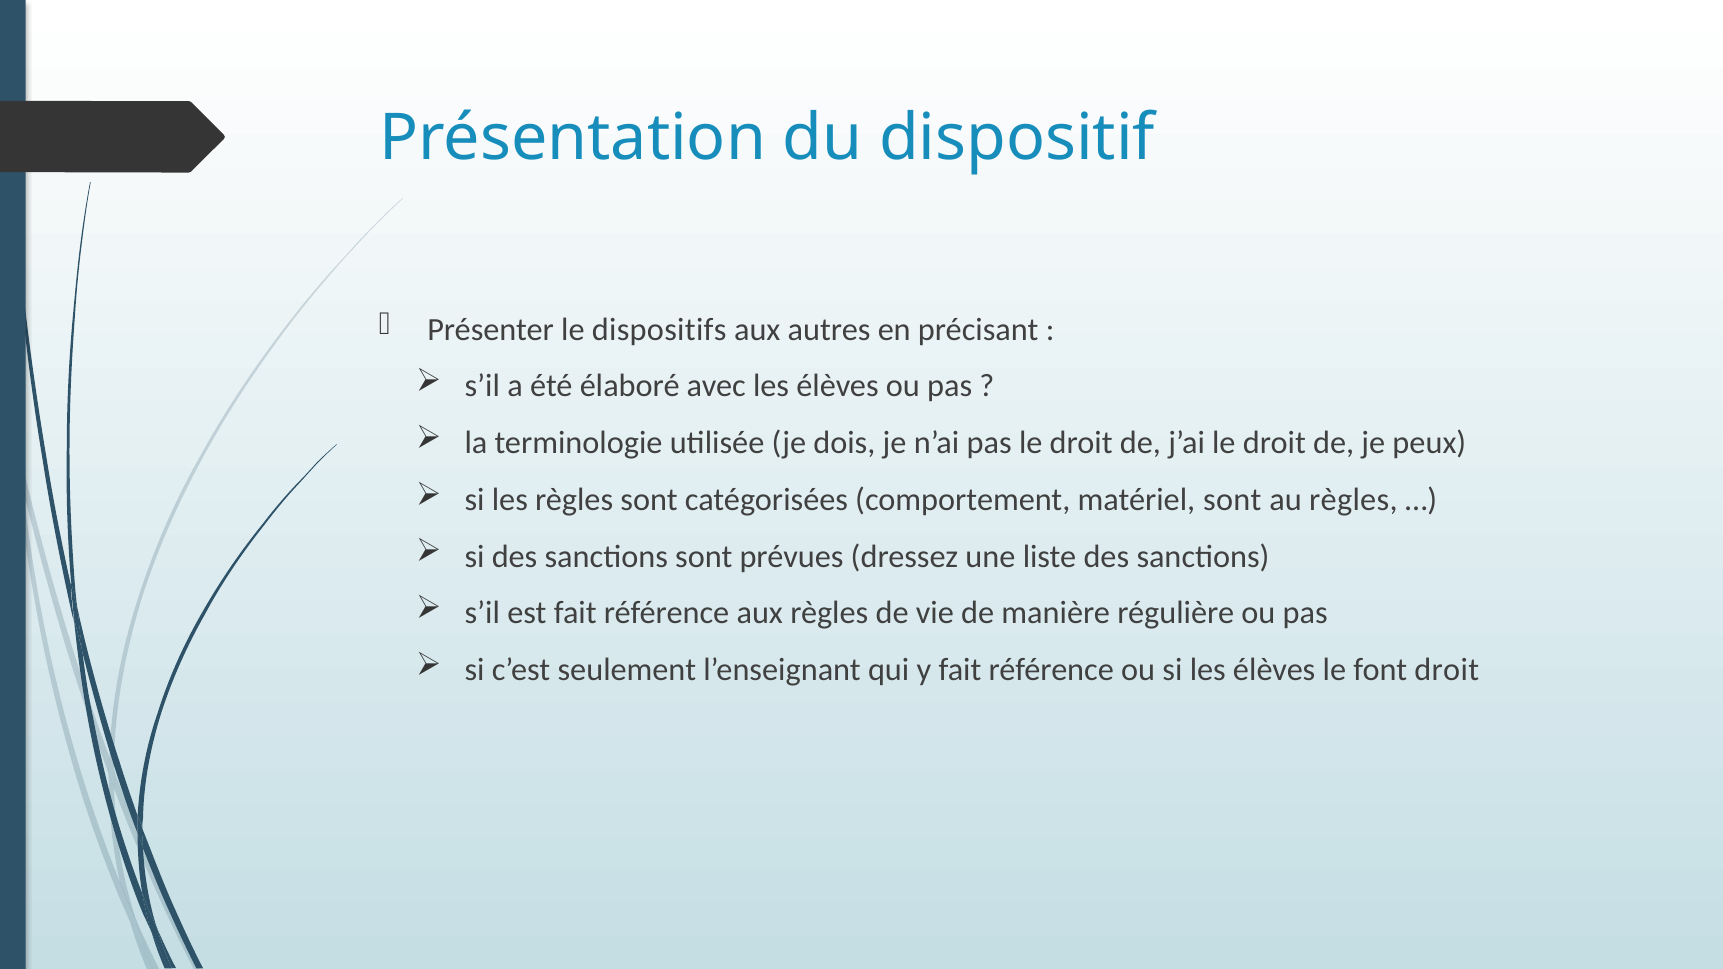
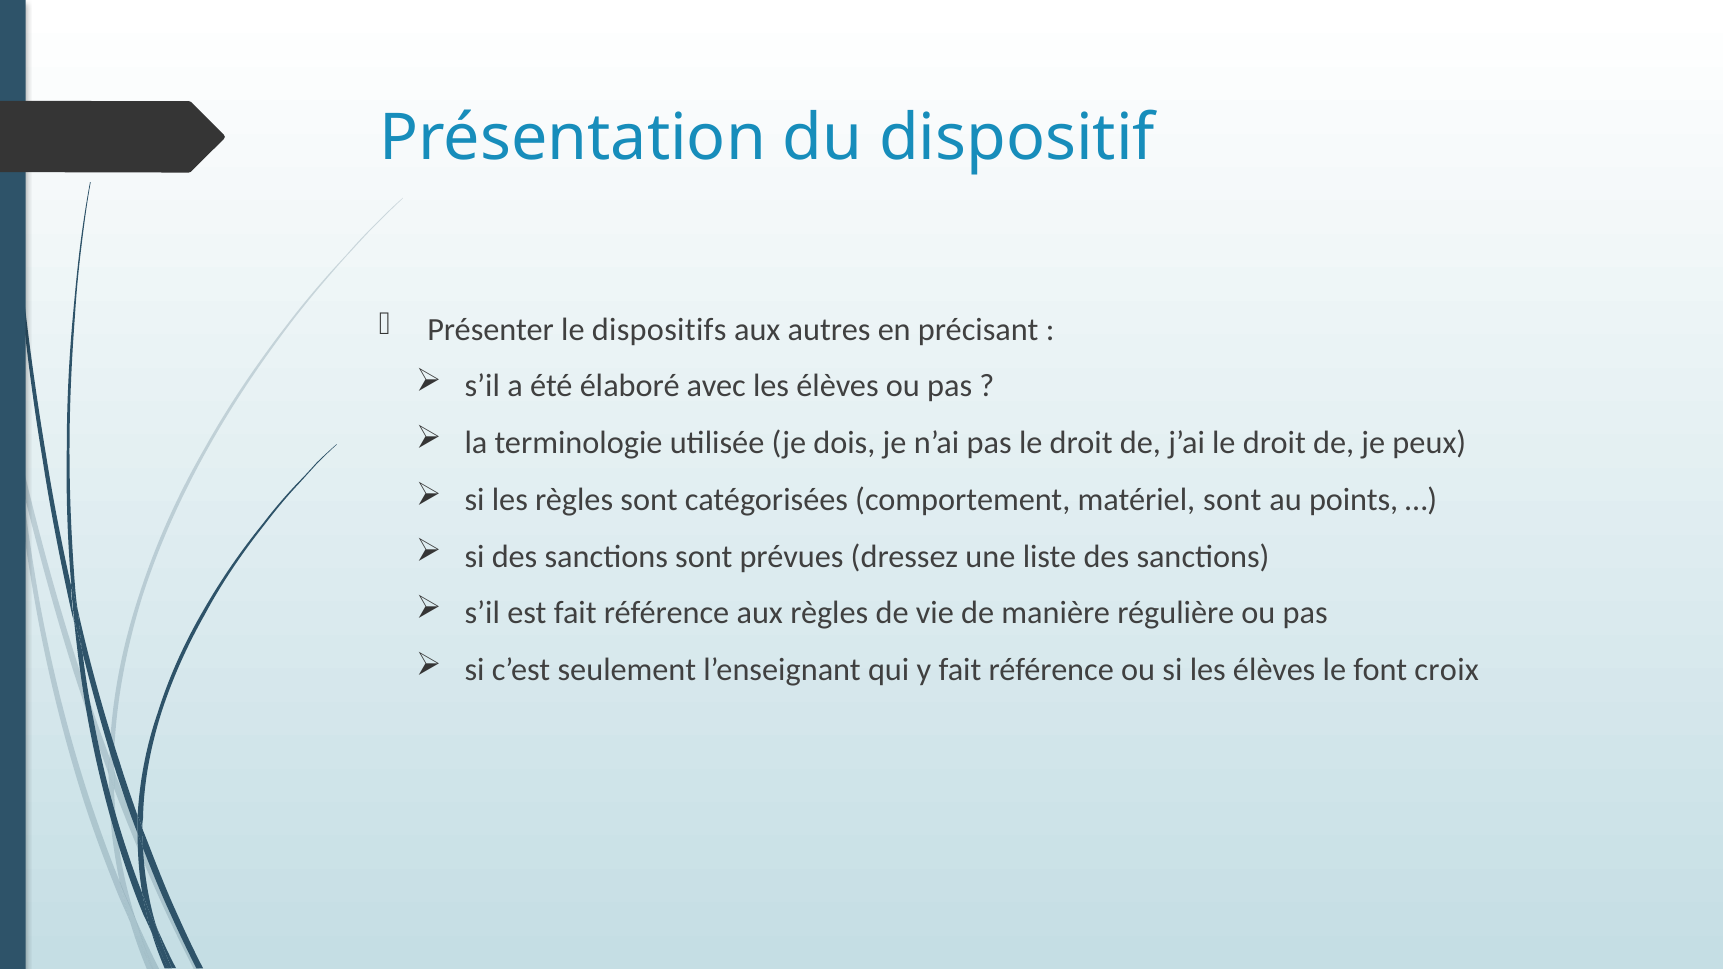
au règles: règles -> points
font droit: droit -> croix
